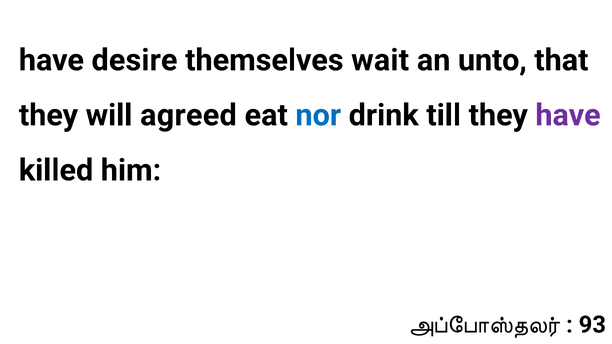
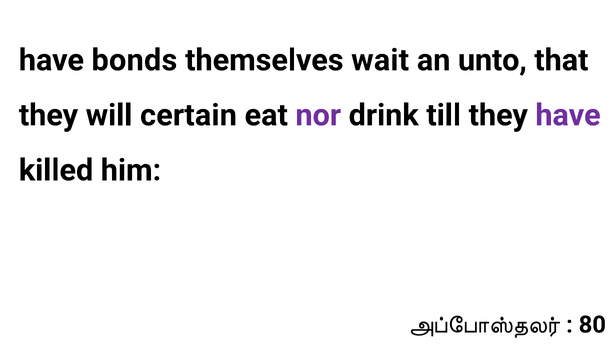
desire: desire -> bonds
agreed: agreed -> certain
nor colour: blue -> purple
93: 93 -> 80
